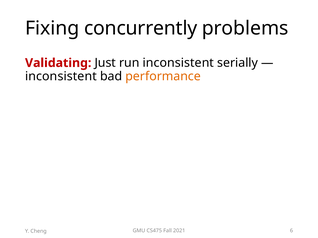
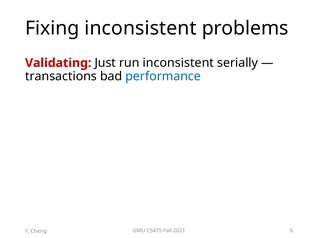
Fixing concurrently: concurrently -> inconsistent
inconsistent at (61, 76): inconsistent -> transactions
performance colour: orange -> blue
